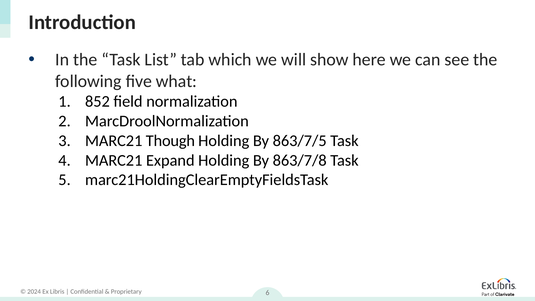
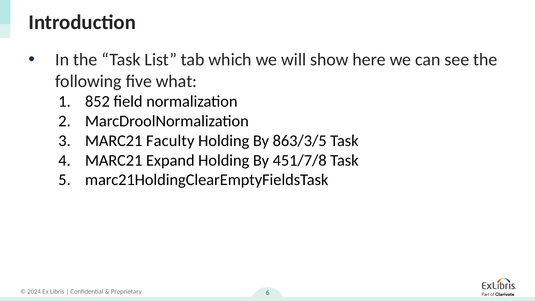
Though: Though -> Faculty
863/7/5: 863/7/5 -> 863/3/5
863/7/8: 863/7/8 -> 451/7/8
